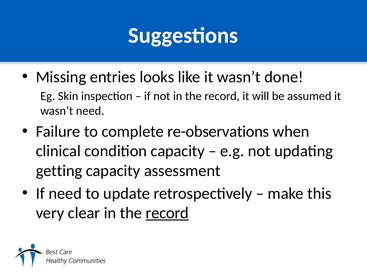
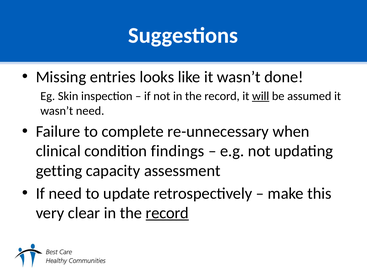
will underline: none -> present
re-observations: re-observations -> re-unnecessary
condition capacity: capacity -> findings
